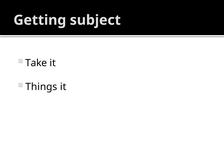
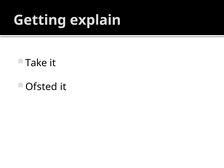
subject: subject -> explain
Things: Things -> Ofsted
